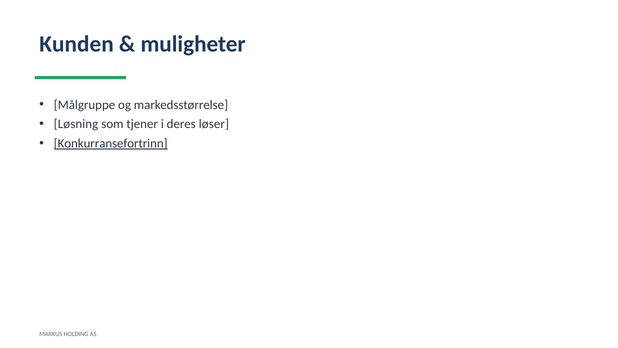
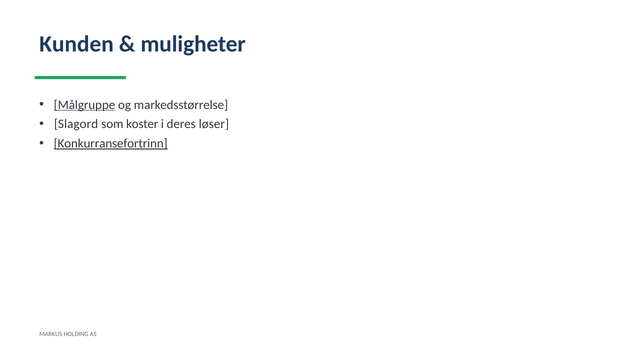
Målgruppe underline: none -> present
Løsning: Løsning -> Slagord
tjener: tjener -> koster
